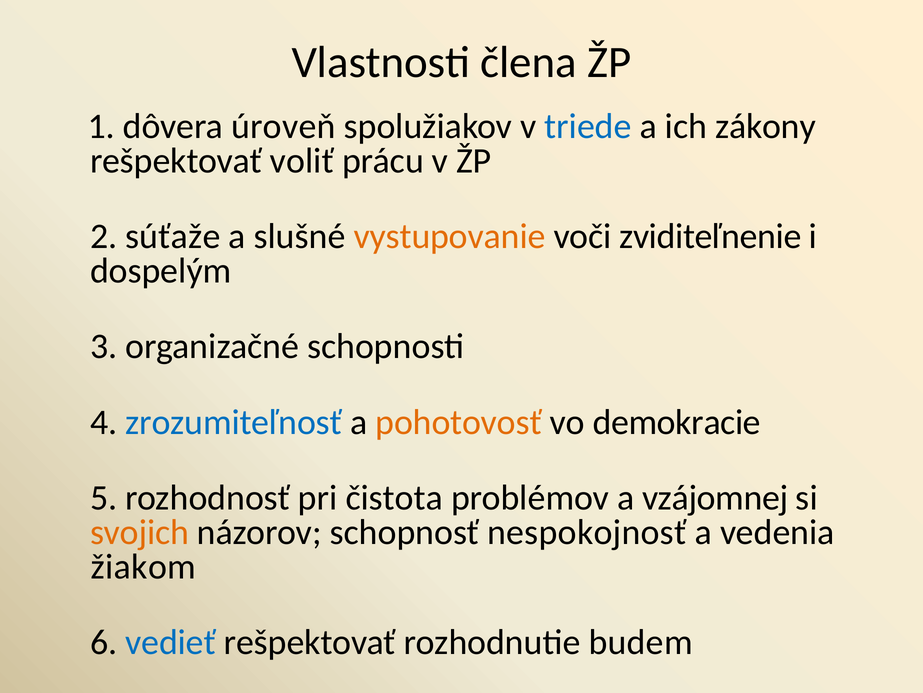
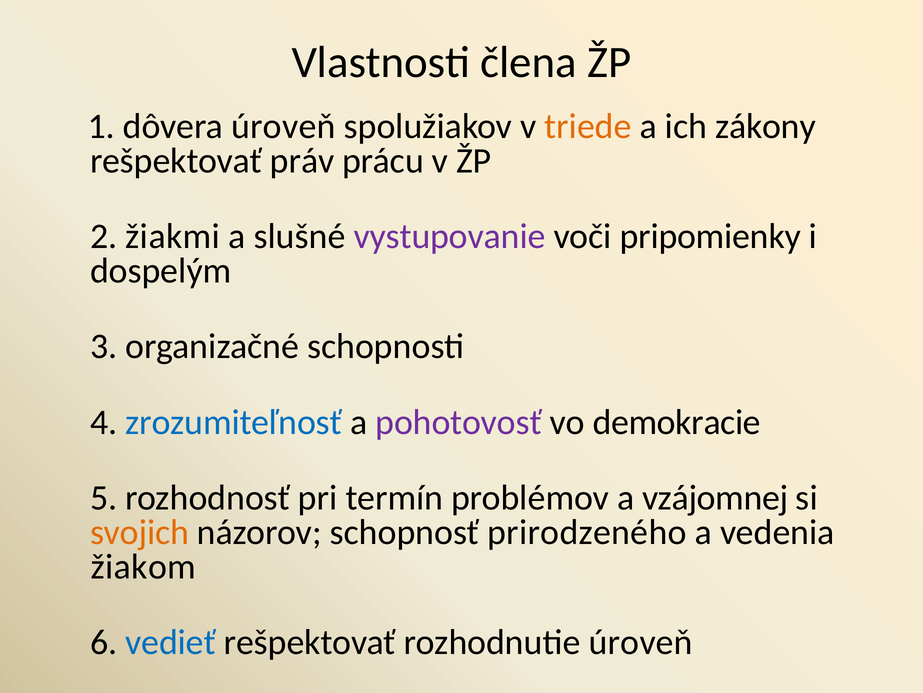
triede colour: blue -> orange
voliť: voliť -> práv
súťaže: súťaže -> žiakmi
vystupovanie colour: orange -> purple
zviditeľnenie: zviditeľnenie -> pripomienky
pohotovosť colour: orange -> purple
čistota: čistota -> termín
nespokojnosť: nespokojnosť -> prirodzeného
rozhodnutie budem: budem -> úroveň
